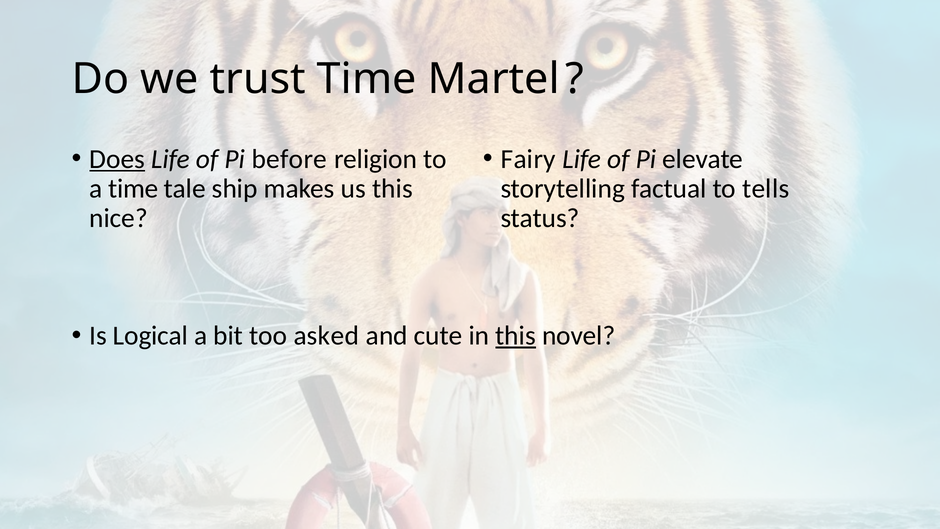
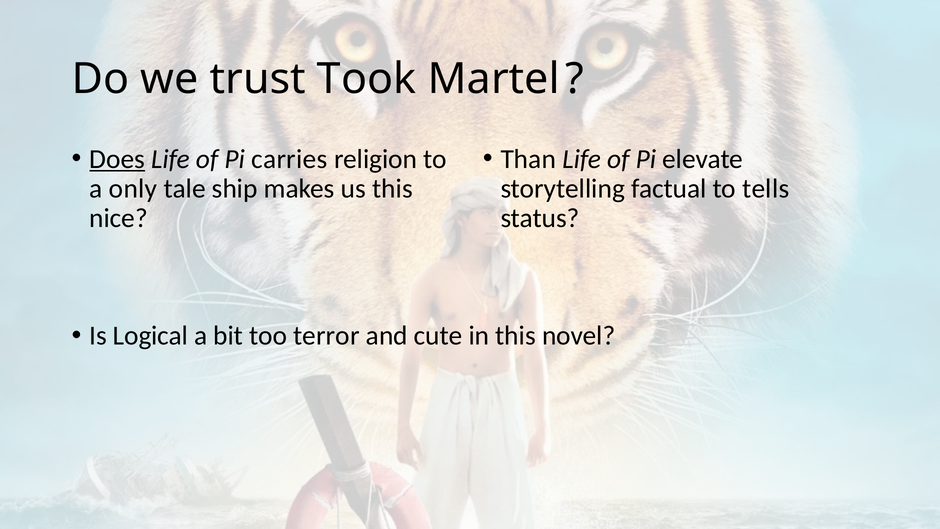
trust Time: Time -> Took
before: before -> carries
Fairy: Fairy -> Than
a time: time -> only
asked: asked -> terror
this at (516, 335) underline: present -> none
